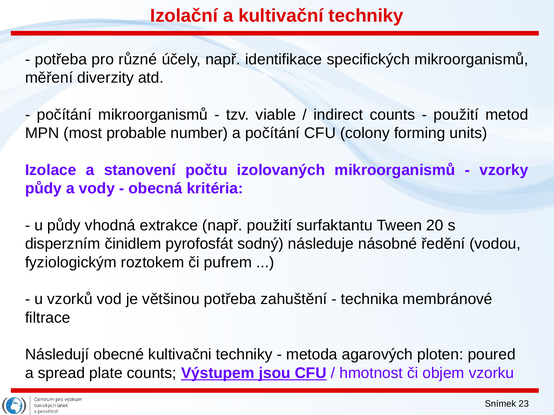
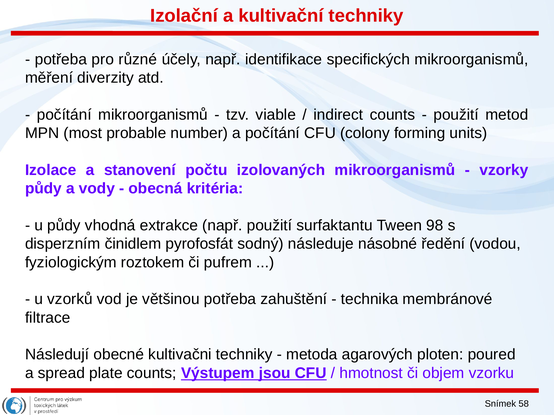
20: 20 -> 98
23: 23 -> 58
